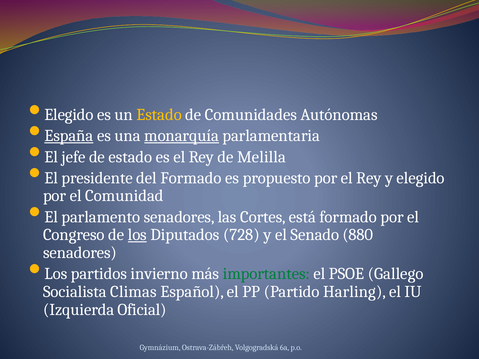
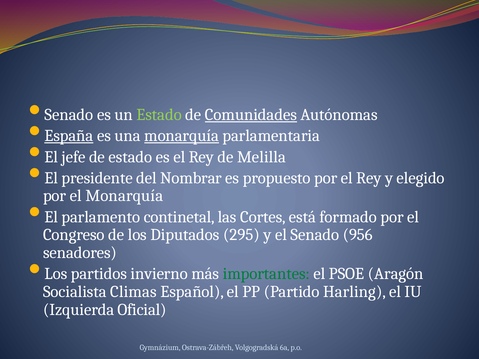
Elegido at (69, 115): Elegido -> Senado
Estado at (159, 115) colour: yellow -> light green
Comunidades underline: none -> present
del Formado: Formado -> Nombrar
el Comunidad: Comunidad -> Monarquía
parlamento senadores: senadores -> continetal
los at (137, 235) underline: present -> none
728: 728 -> 295
880: 880 -> 956
Gallego: Gallego -> Aragón
